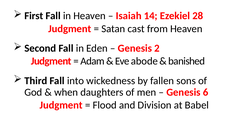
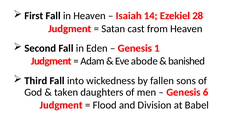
2: 2 -> 1
when: when -> taken
